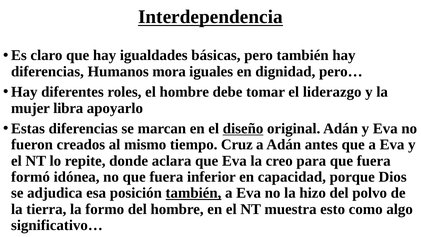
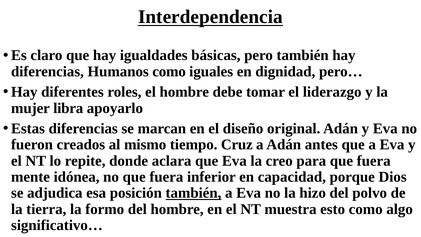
Humanos mora: mora -> como
diseño underline: present -> none
formó: formó -> mente
